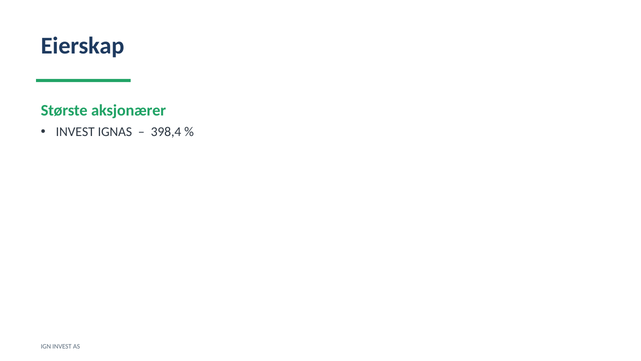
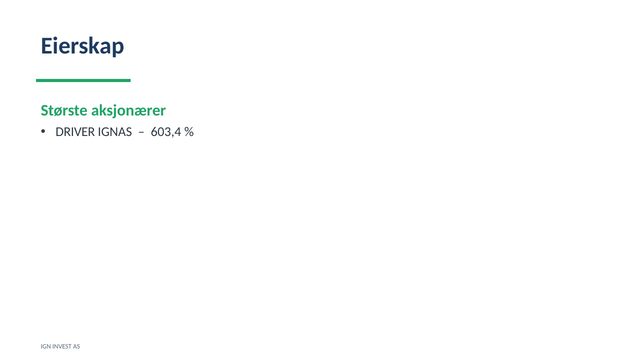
INVEST at (75, 132): INVEST -> DRIVER
398,4: 398,4 -> 603,4
